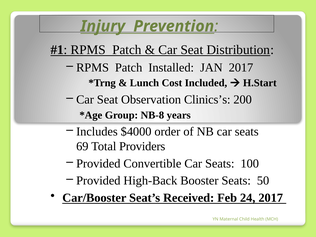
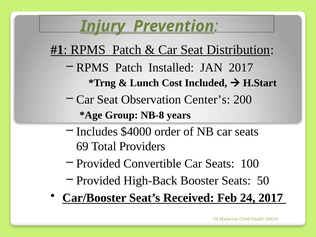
Clinics’s: Clinics’s -> Center’s
